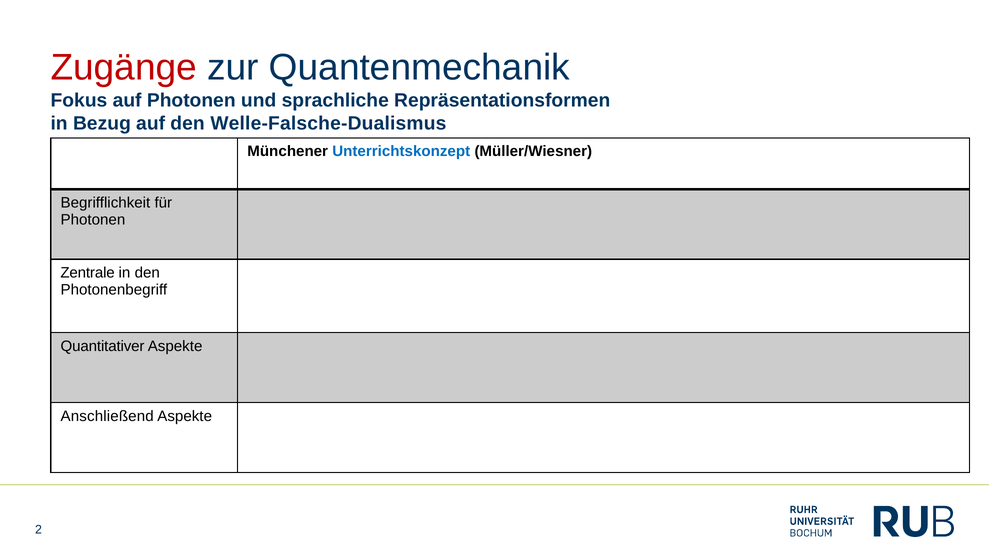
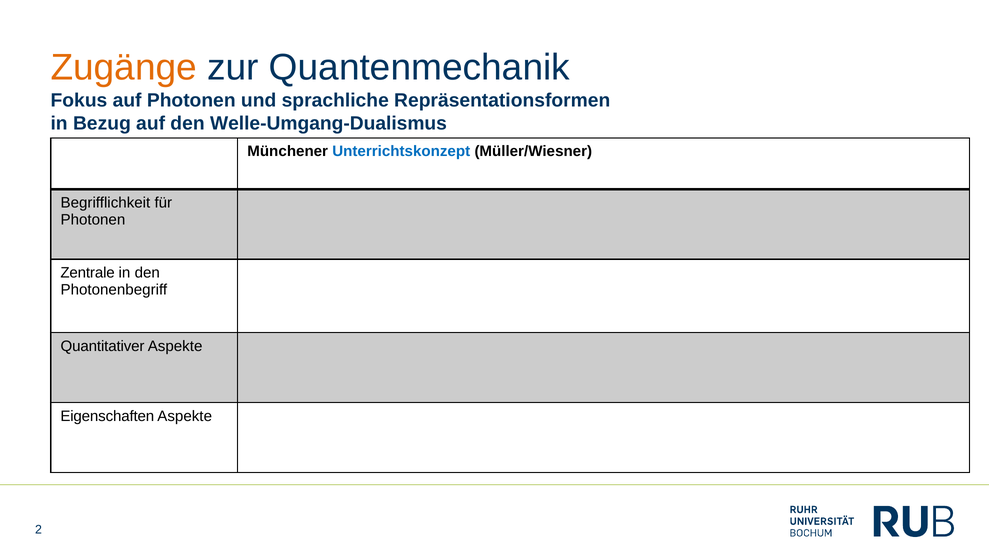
Zugänge colour: red -> orange
Welle-Falsche-Dualismus: Welle-Falsche-Dualismus -> Welle-Umgang-Dualismus
Anschließend: Anschließend -> Eigenschaften
